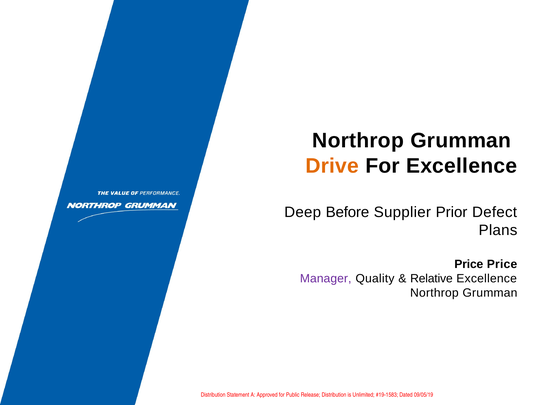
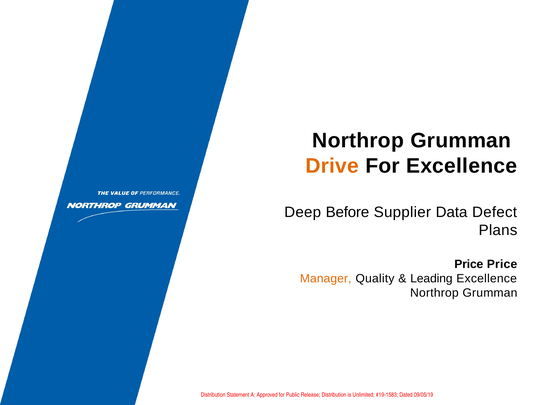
Prior: Prior -> Data
Manager colour: purple -> orange
Relative: Relative -> Leading
